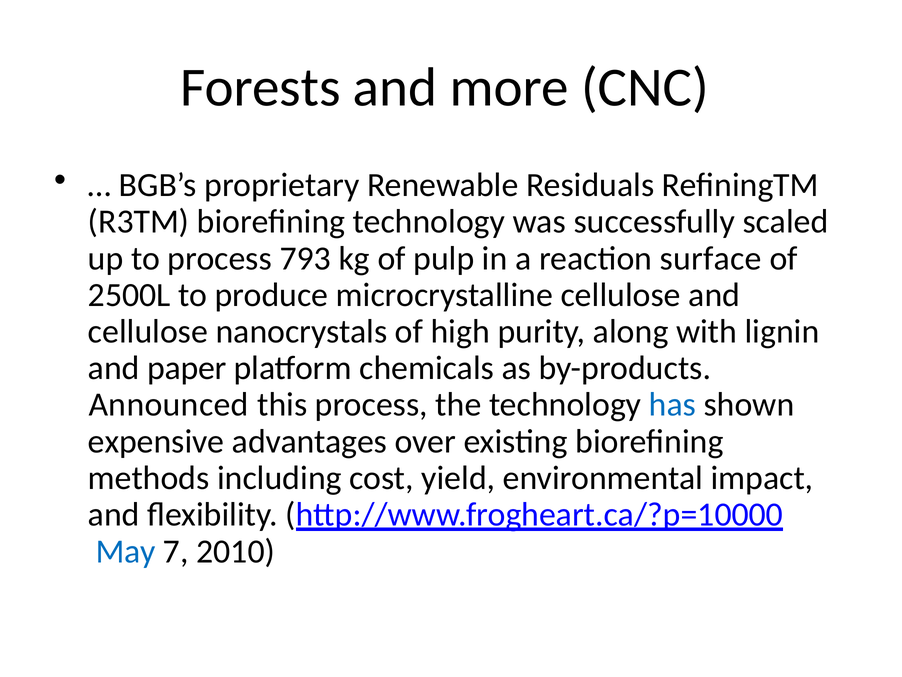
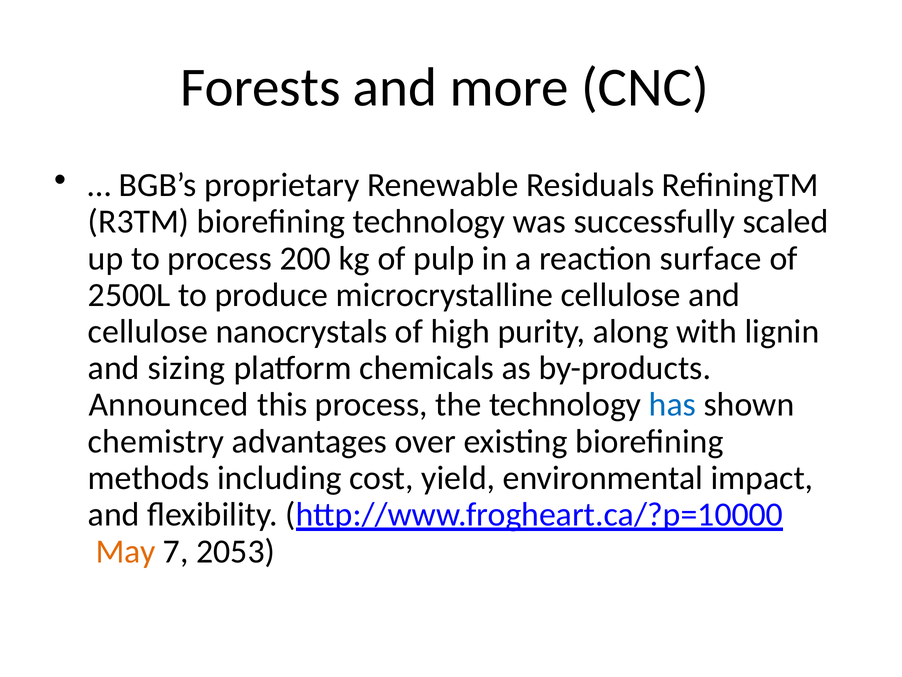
793: 793 -> 200
paper: paper -> sizing
expensive: expensive -> chemistry
May colour: blue -> orange
2010: 2010 -> 2053
